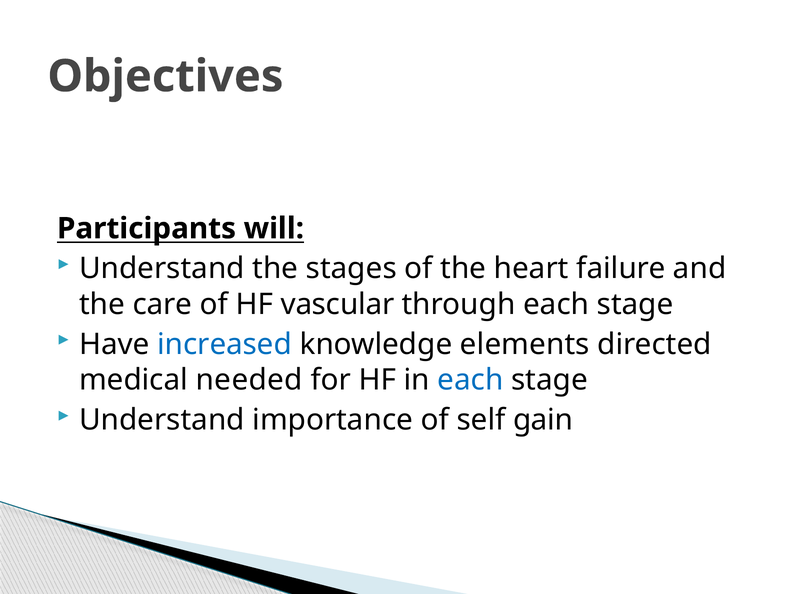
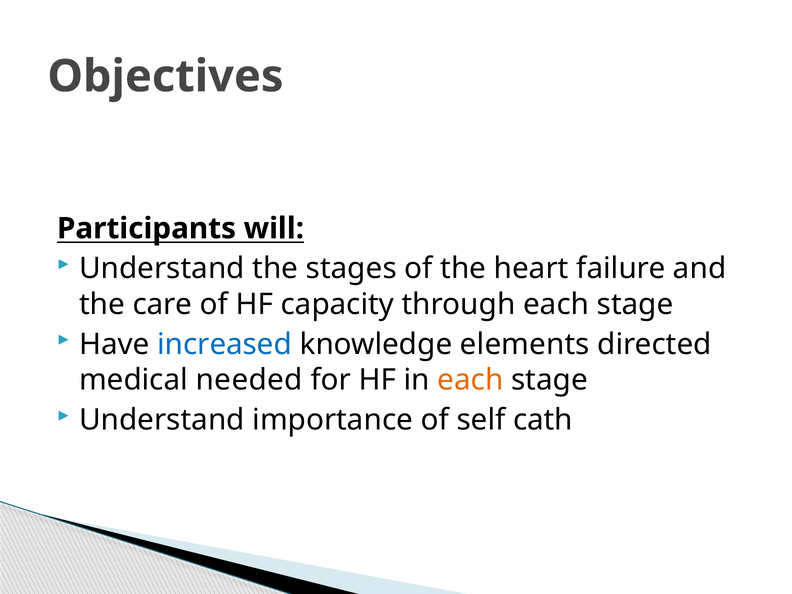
vascular: vascular -> capacity
each at (470, 380) colour: blue -> orange
gain: gain -> cath
